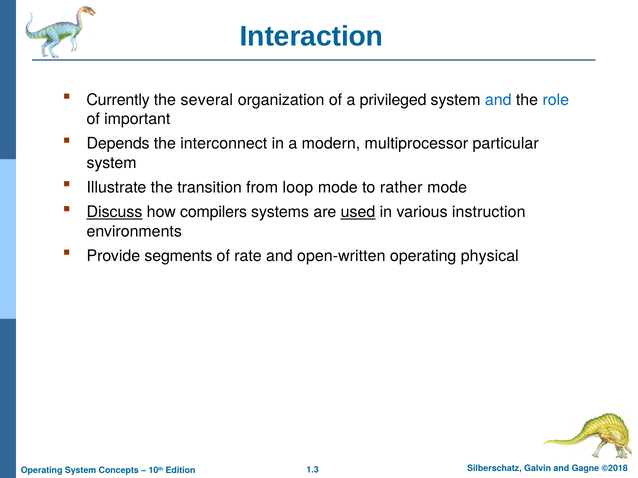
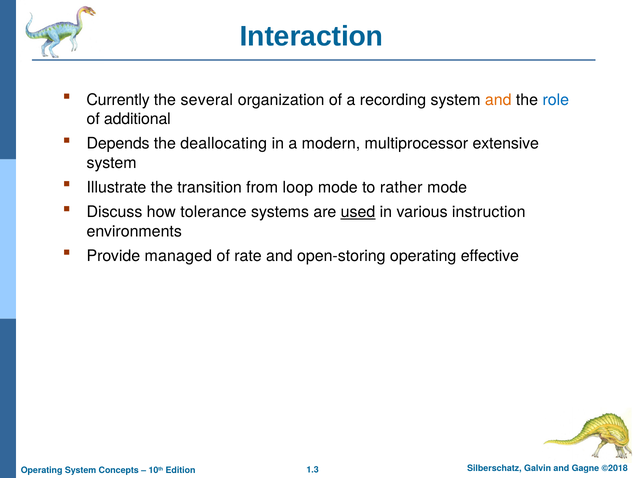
privileged: privileged -> recording
and at (498, 100) colour: blue -> orange
important: important -> additional
interconnect: interconnect -> deallocating
particular: particular -> extensive
Discuss underline: present -> none
compilers: compilers -> tolerance
segments: segments -> managed
open-written: open-written -> open-storing
physical: physical -> effective
